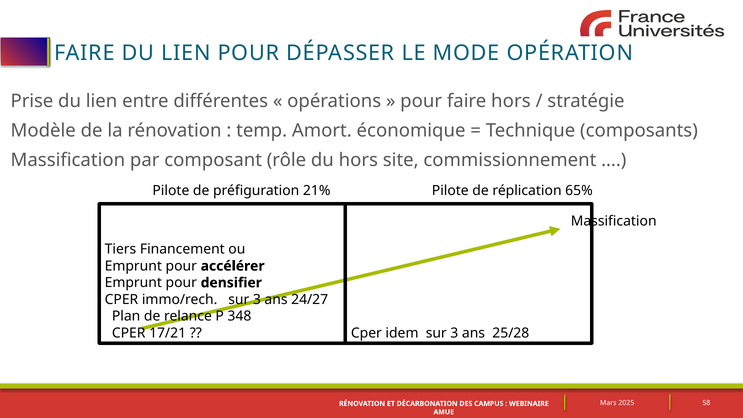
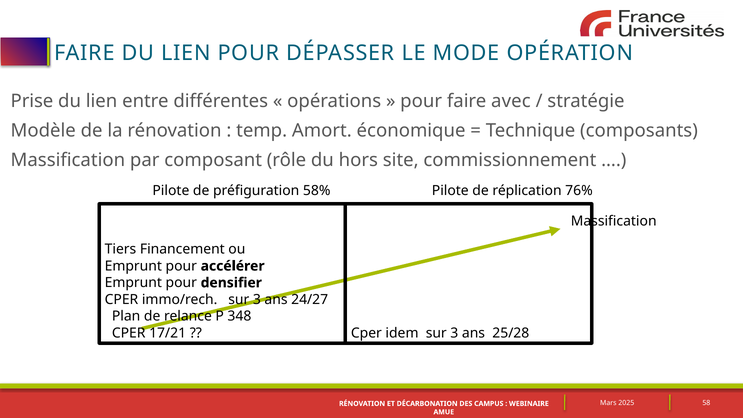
faire hors: hors -> avec
21%: 21% -> 58%
65%: 65% -> 76%
